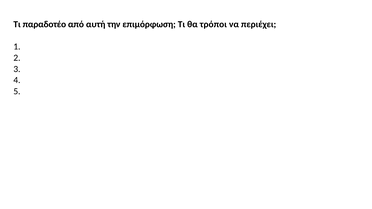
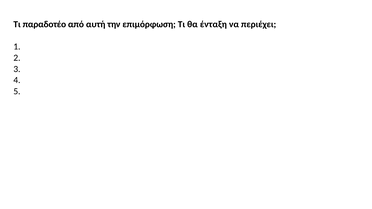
τρόποι: τρόποι -> ένταξη
